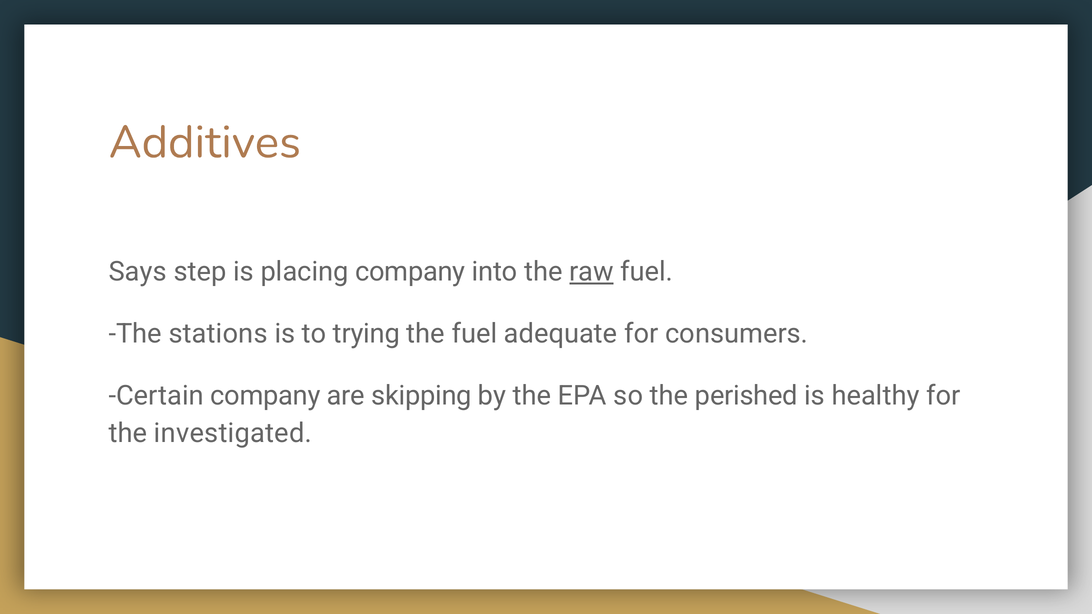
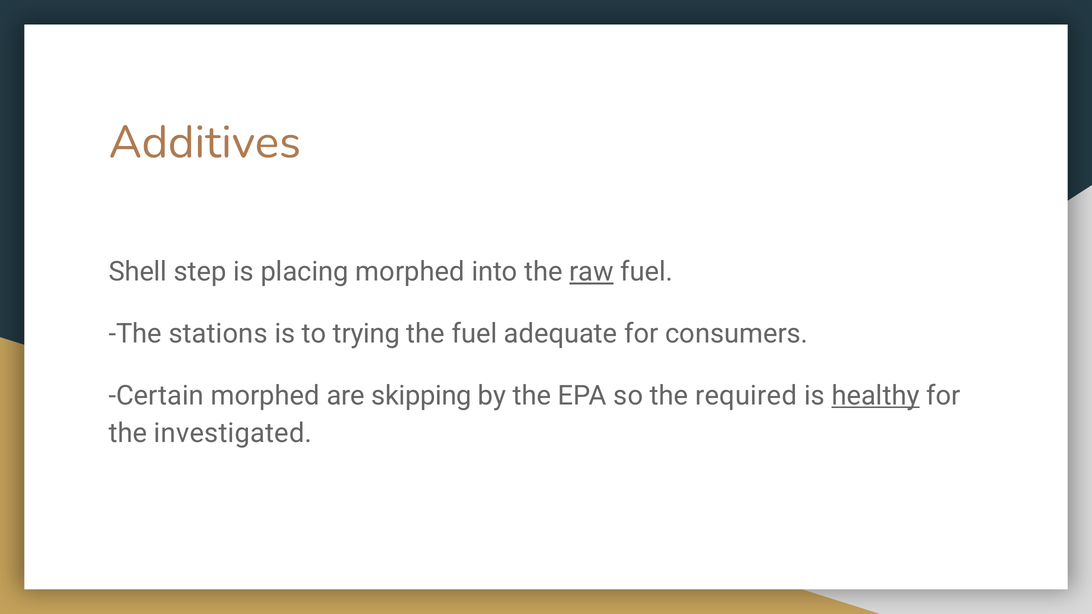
Says: Says -> Shell
placing company: company -> morphed
Certain company: company -> morphed
perished: perished -> required
healthy underline: none -> present
